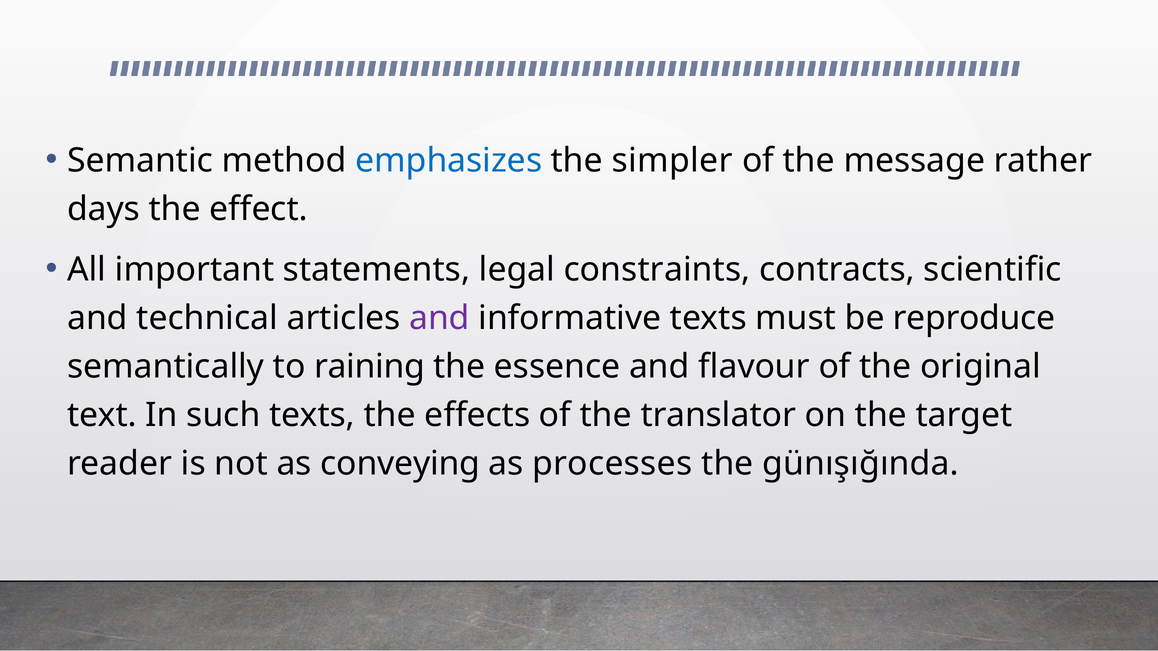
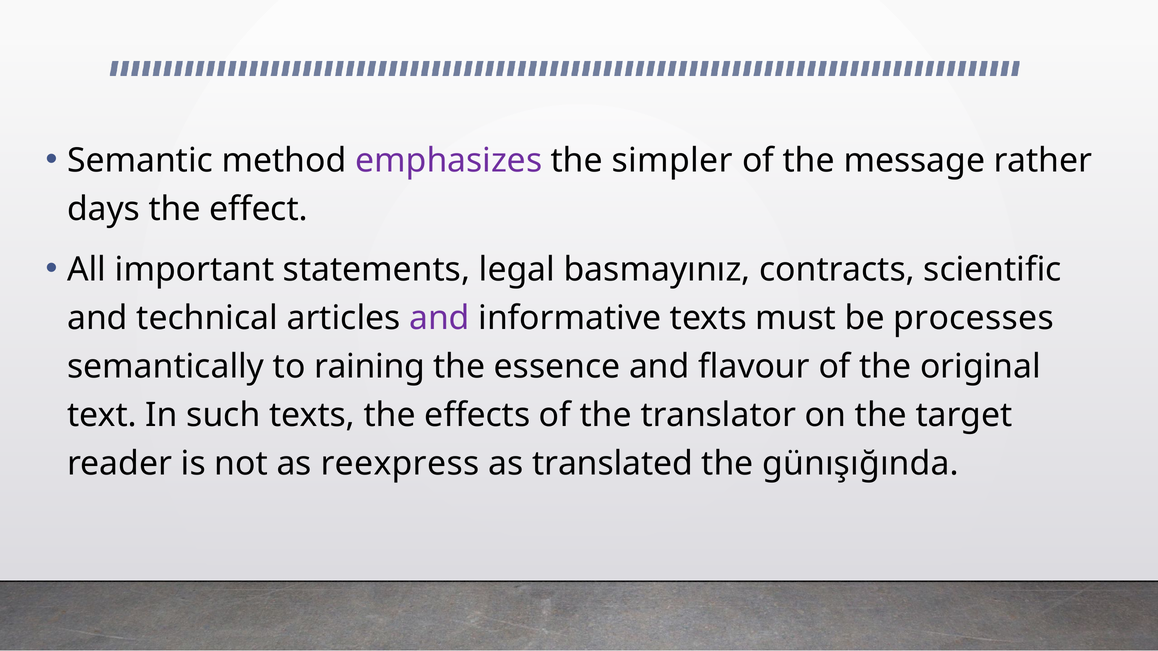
emphasizes colour: blue -> purple
constraints: constraints -> basmayınız
reproduce: reproduce -> processes
conveying: conveying -> reexpress
processes: processes -> translated
